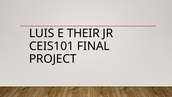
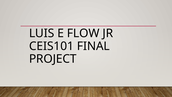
THEIR: THEIR -> FLOW
